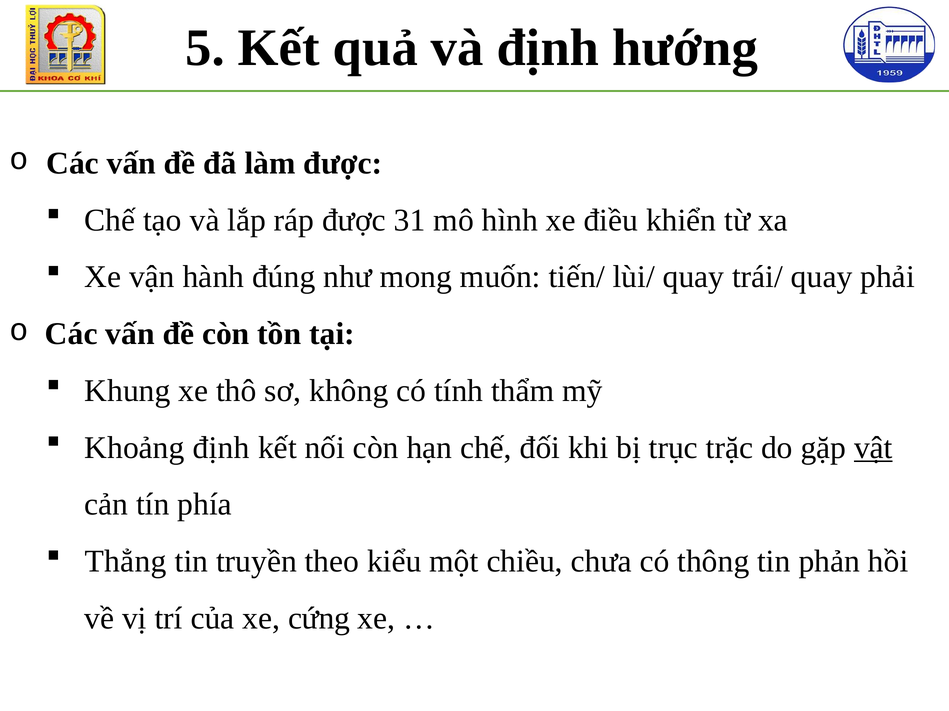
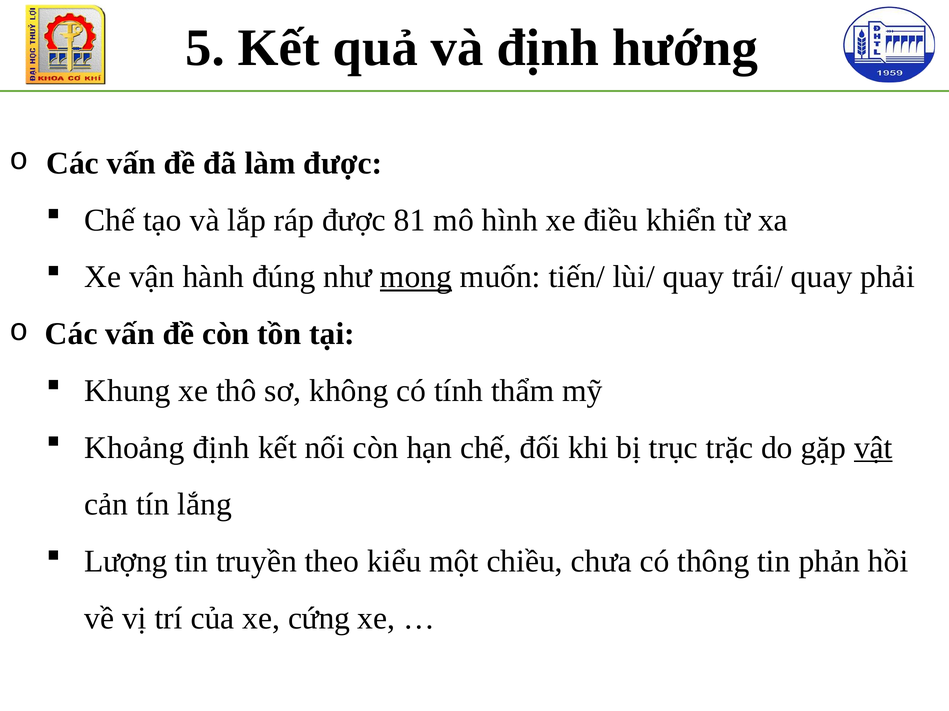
31: 31 -> 81
mong underline: none -> present
phía: phía -> lắng
Thẳng: Thẳng -> Lượng
